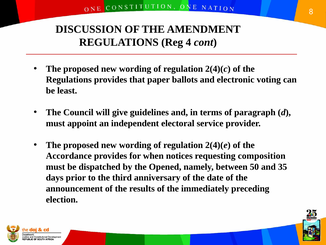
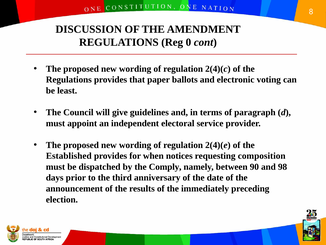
4: 4 -> 0
Accordance: Accordance -> Established
Opened: Opened -> Comply
50: 50 -> 90
35: 35 -> 98
